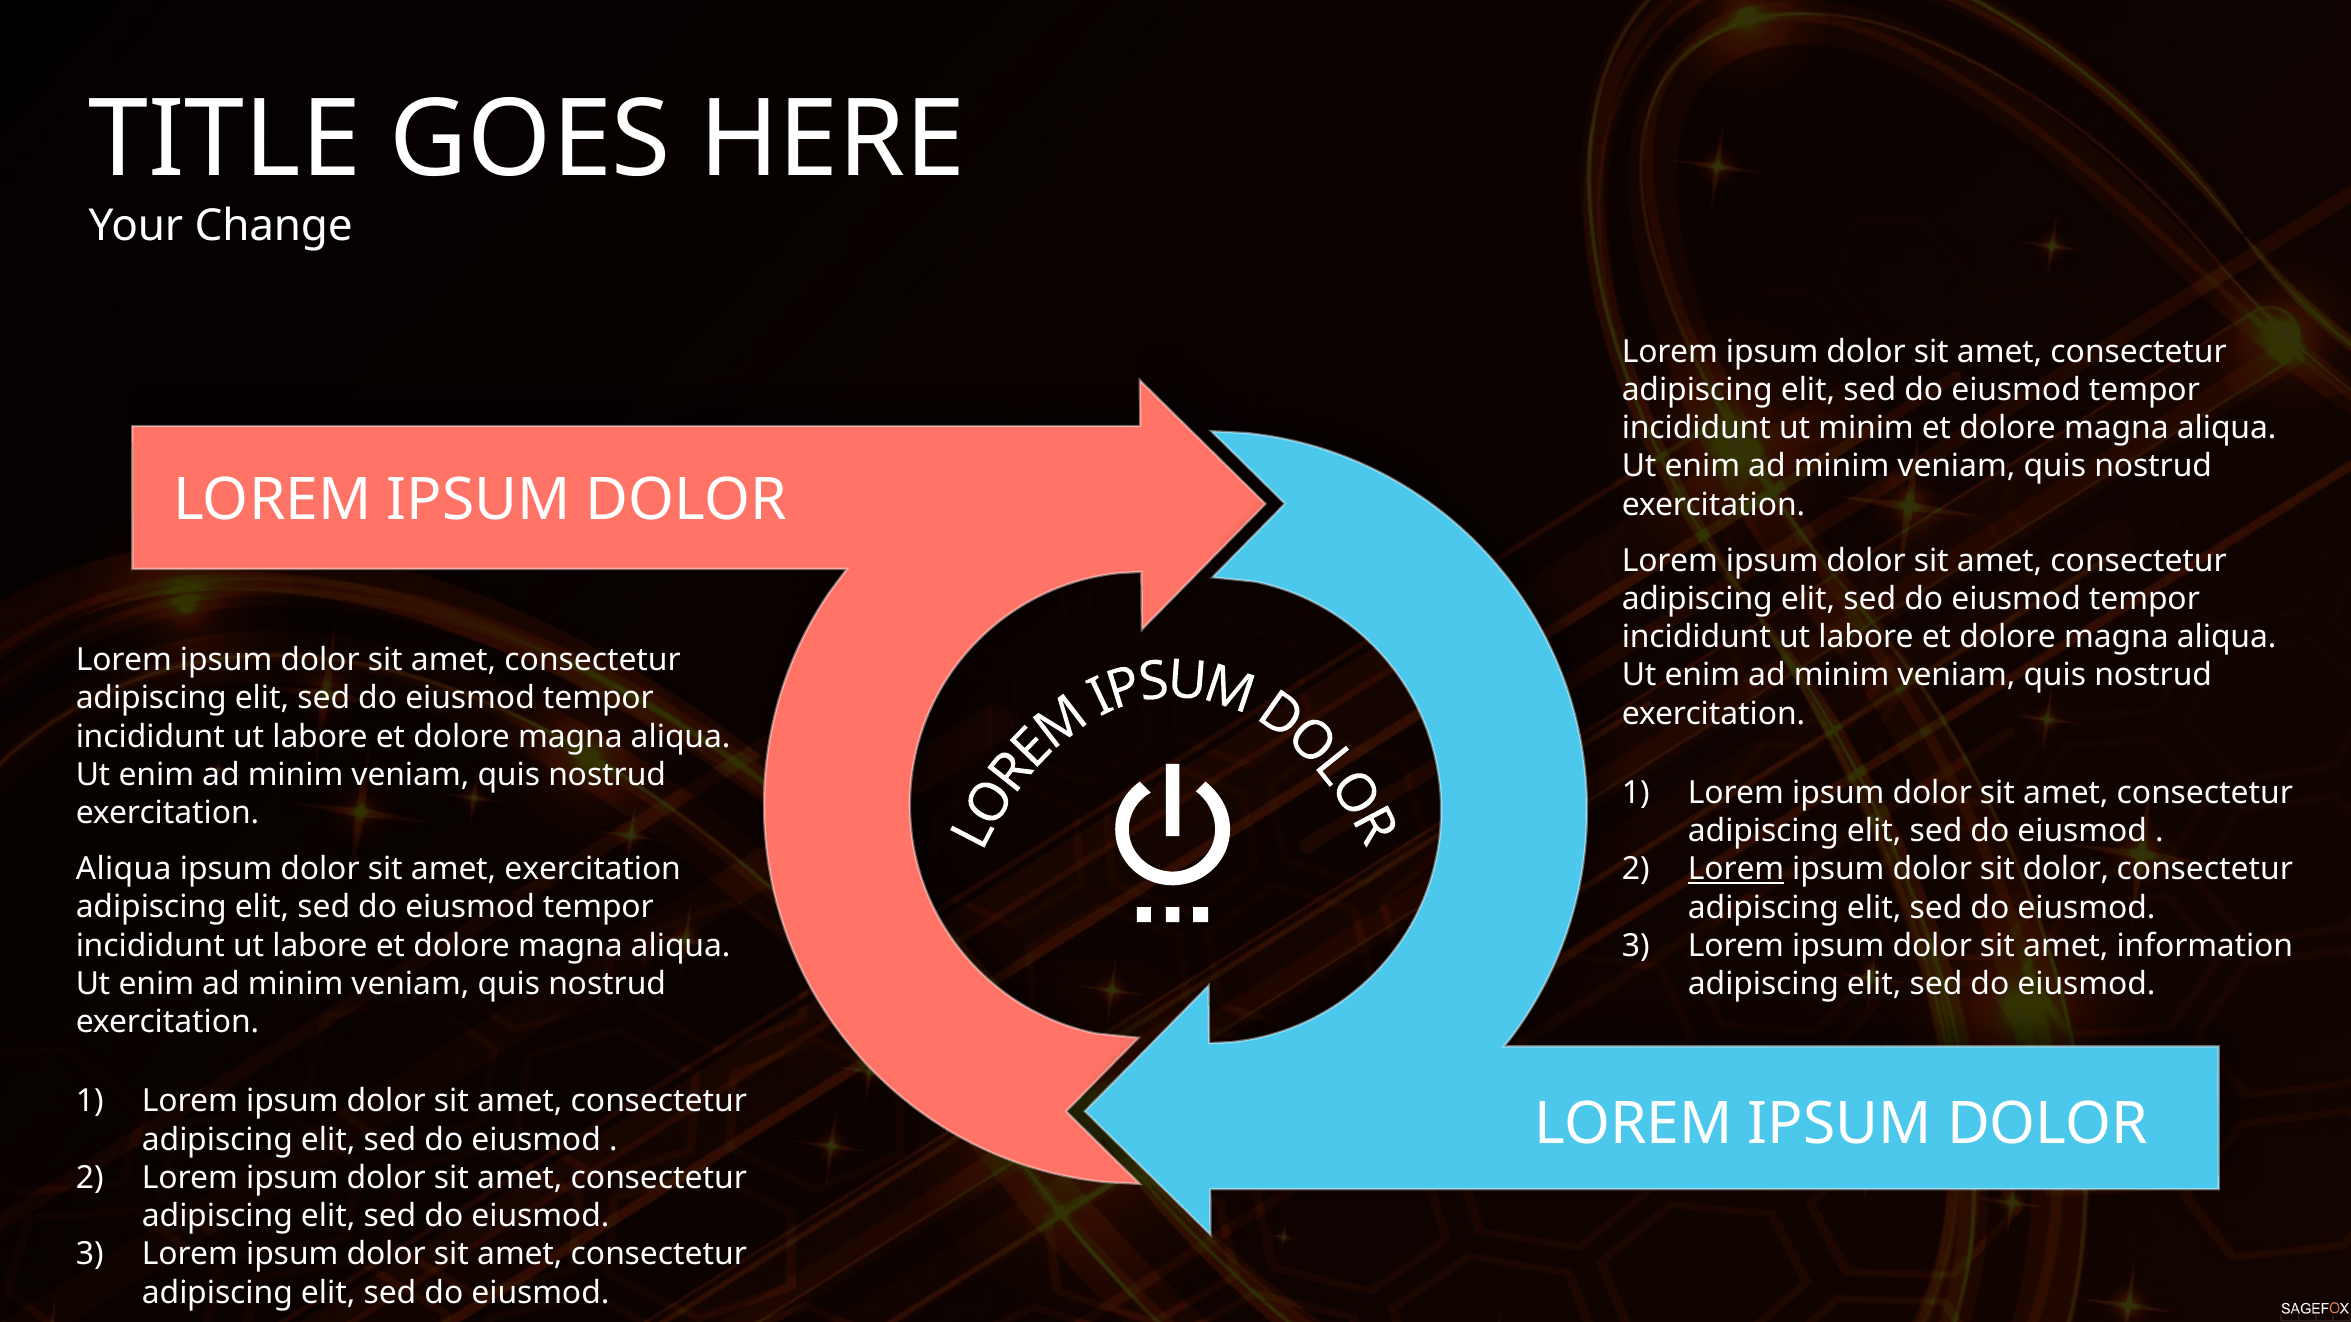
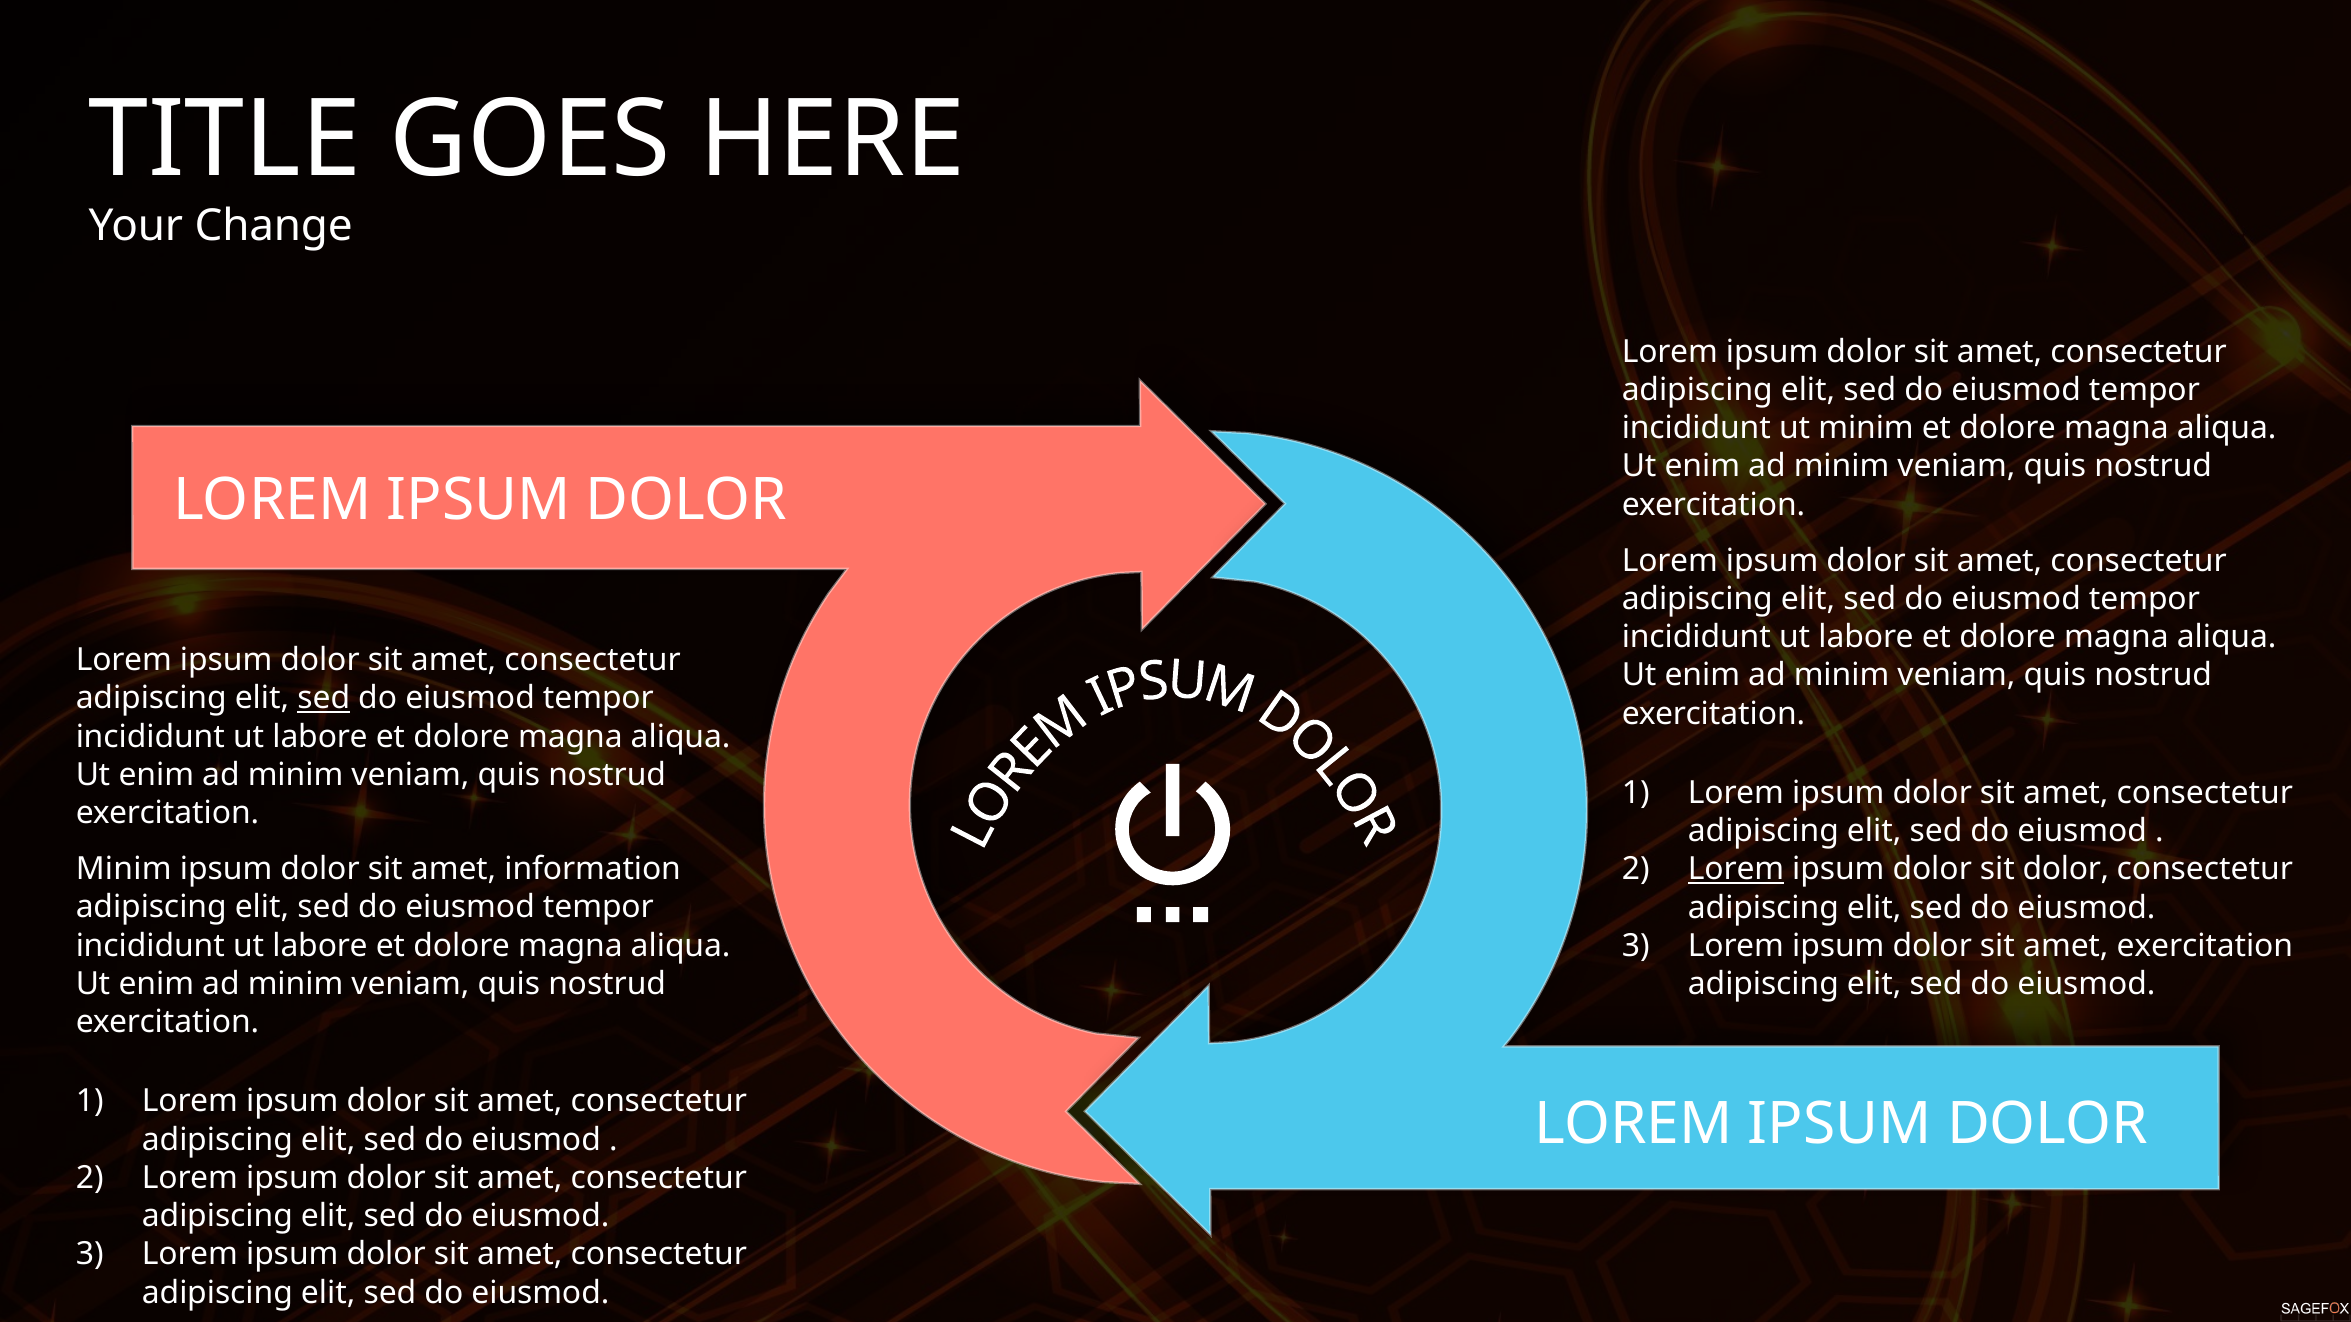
sed at (324, 699) underline: none -> present
Aliqua at (124, 869): Aliqua -> Minim
amet exercitation: exercitation -> information
amet information: information -> exercitation
